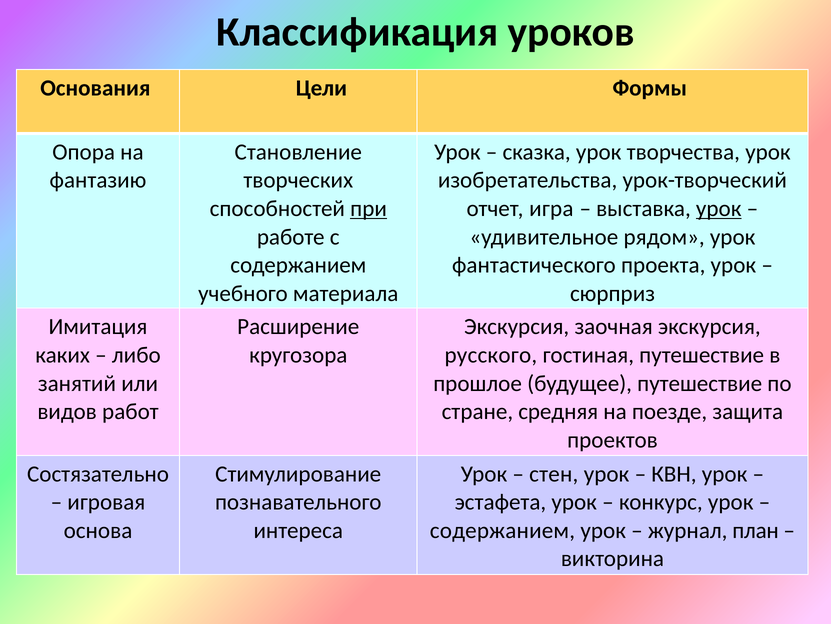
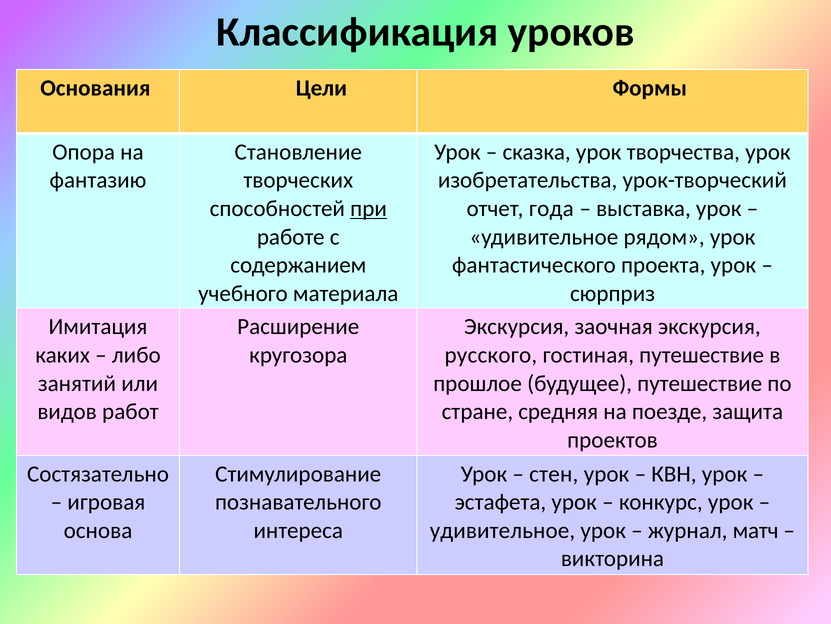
игра: игра -> года
урок at (719, 208) underline: present -> none
содержанием at (502, 530): содержанием -> удивительное
план: план -> матч
